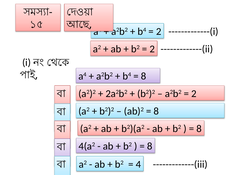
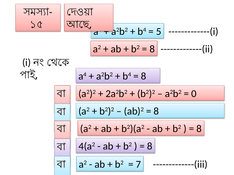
2 at (159, 32): 2 -> 5
2 at (152, 49): 2 -> 8
2 at (194, 94): 2 -> 0
4: 4 -> 7
